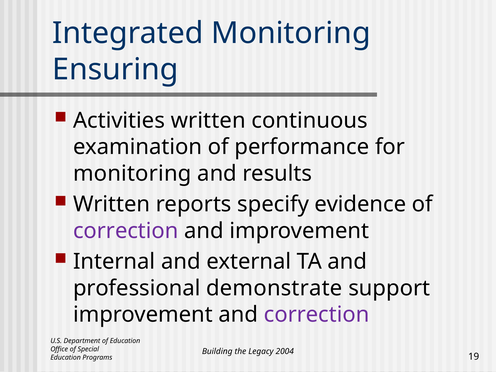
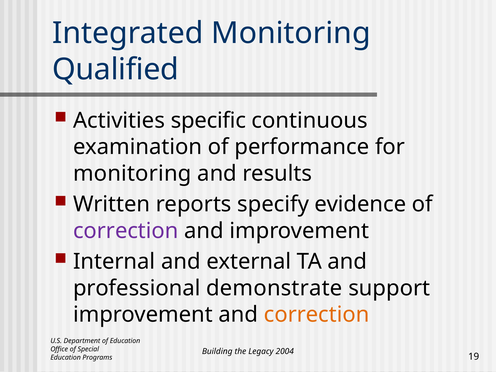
Ensuring: Ensuring -> Qualified
Activities written: written -> specific
correction at (317, 315) colour: purple -> orange
